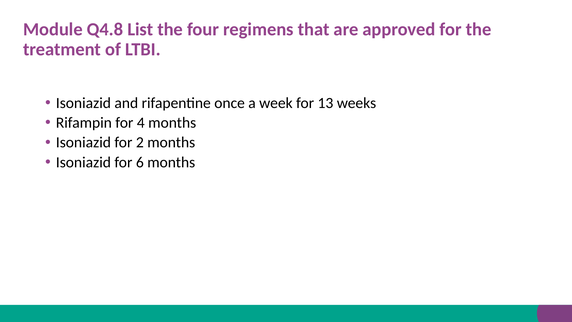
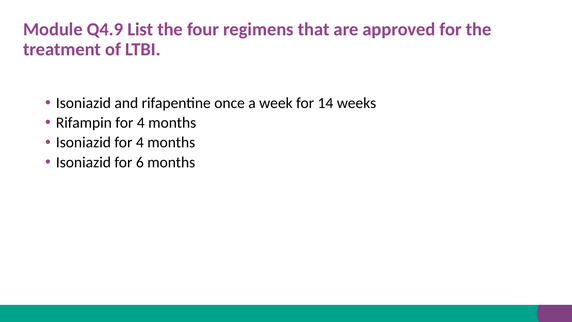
Q4.8: Q4.8 -> Q4.9
13: 13 -> 14
Isoniazid for 2: 2 -> 4
